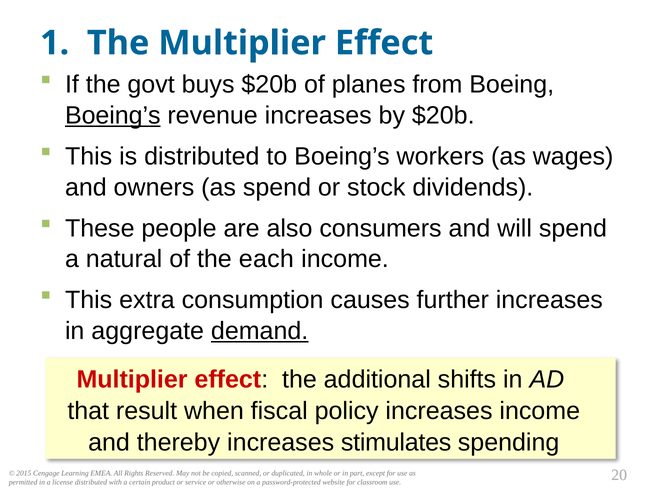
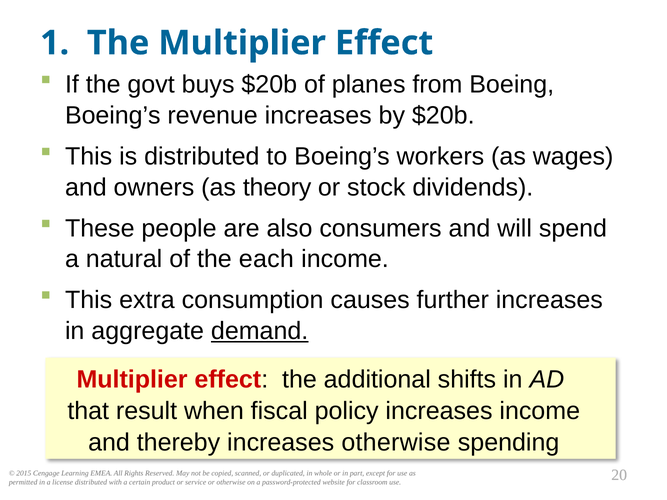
Boeing’s at (113, 116) underline: present -> none
as spend: spend -> theory
increases stimulates: stimulates -> otherwise
